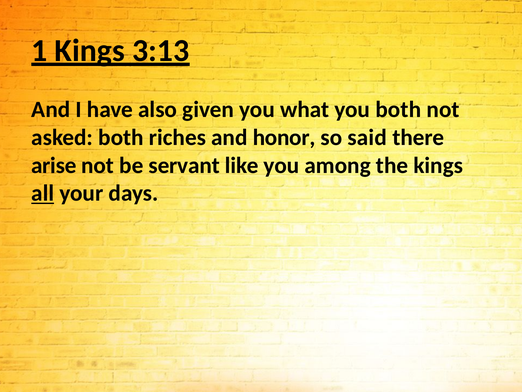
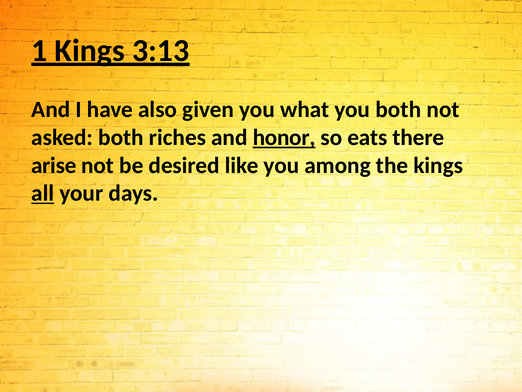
honor underline: none -> present
said: said -> eats
servant: servant -> desired
